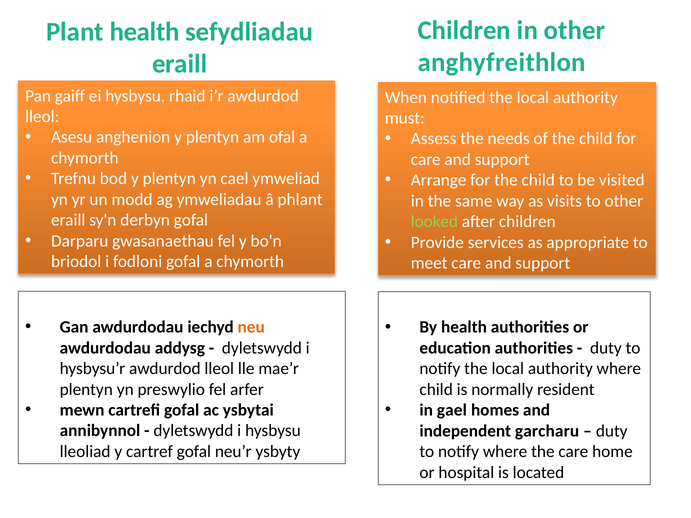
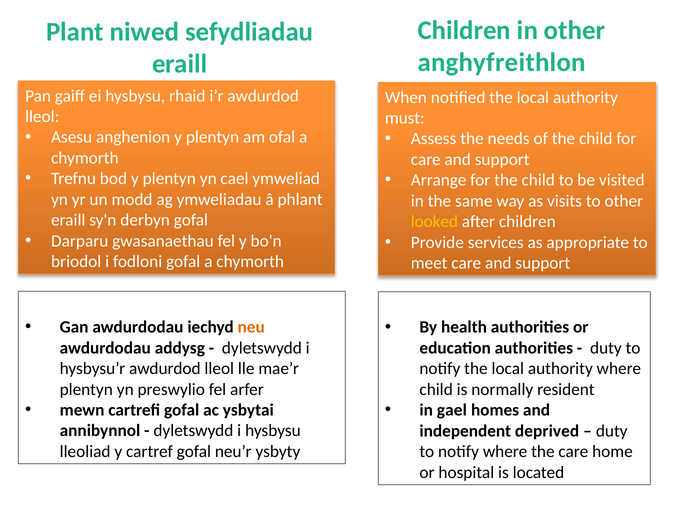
Plant health: health -> niwed
looked colour: light green -> yellow
garcharu: garcharu -> deprived
